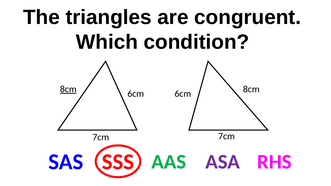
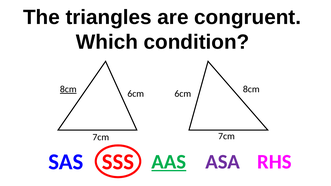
AAS underline: none -> present
